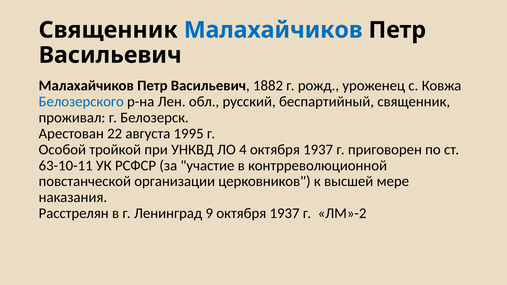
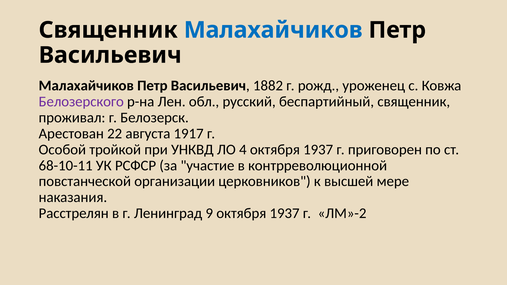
Белозерского colour: blue -> purple
1995: 1995 -> 1917
63-10-11: 63-10-11 -> 68-10-11
